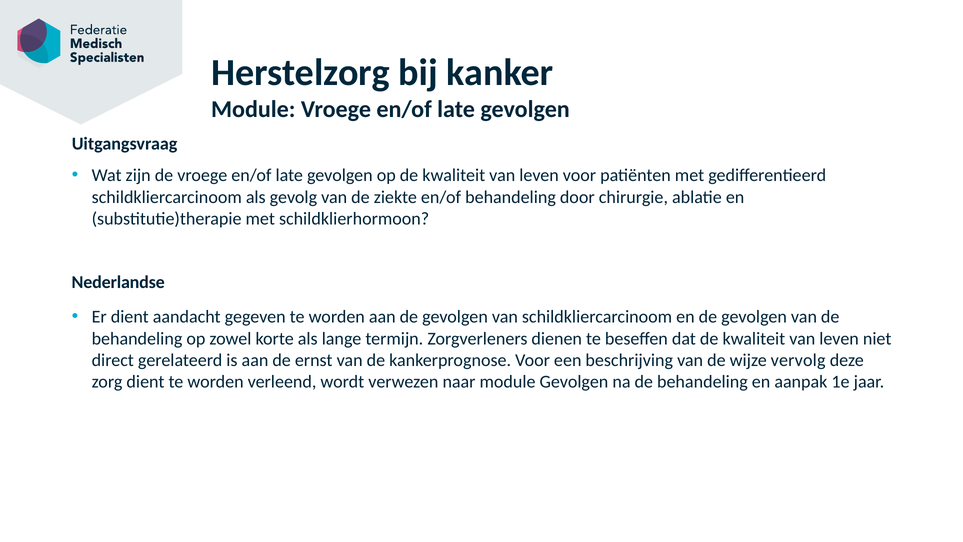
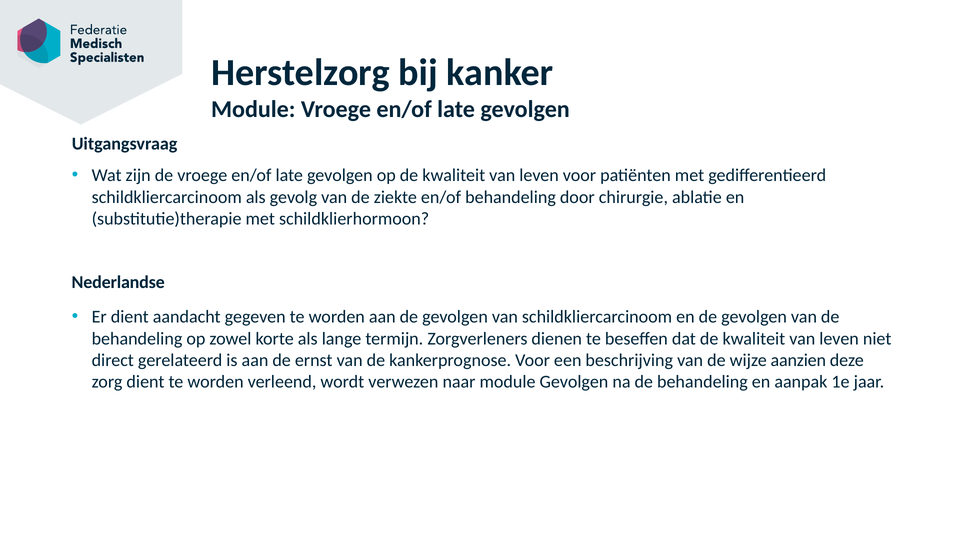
vervolg: vervolg -> aanzien
